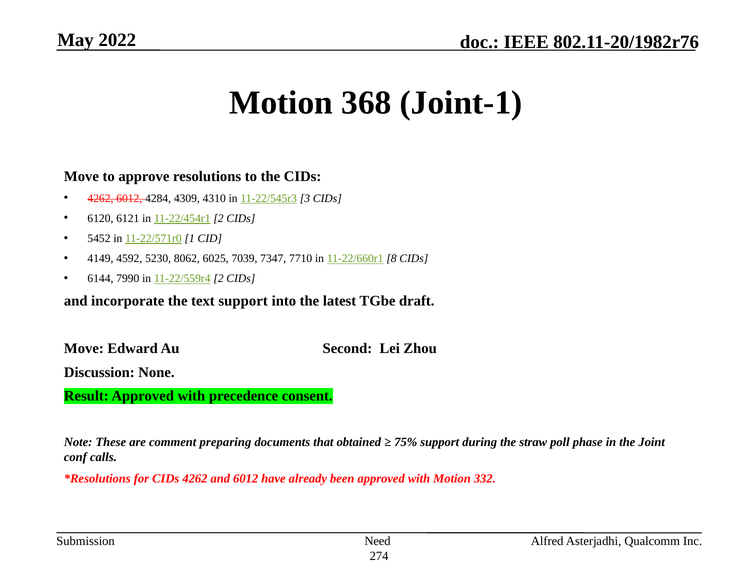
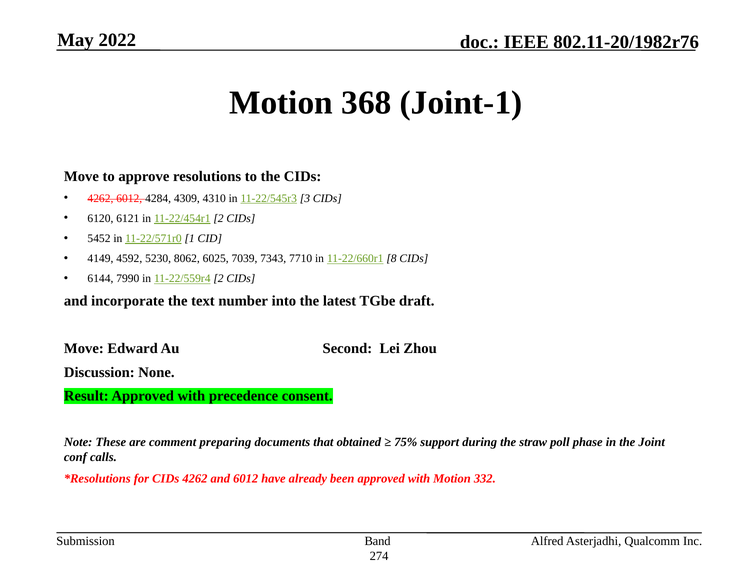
7347: 7347 -> 7343
text support: support -> number
Need: Need -> Band
